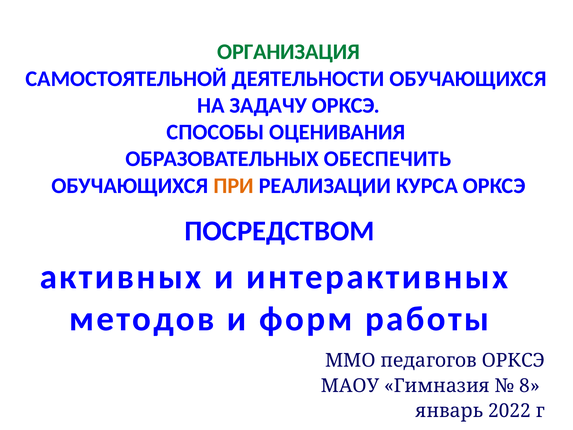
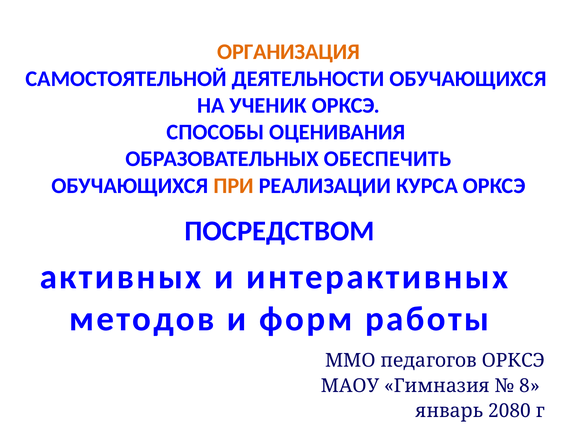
ОРГАНИЗАЦИЯ colour: green -> orange
ЗАДАЧУ: ЗАДАЧУ -> УЧЕНИК
2022: 2022 -> 2080
